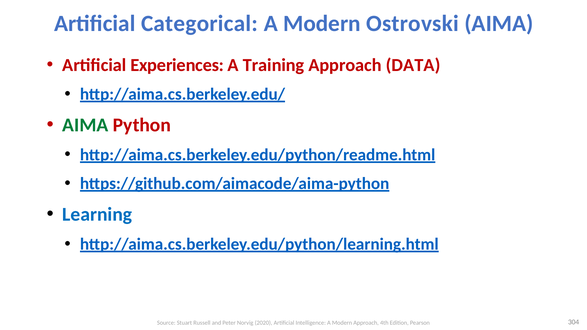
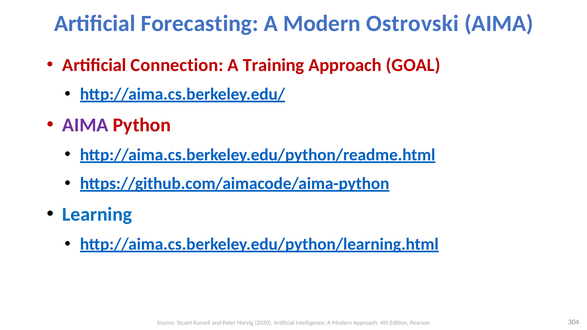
Categorical: Categorical -> Forecasting
Experiences: Experiences -> Connection
DATA: DATA -> GOAL
AIMA at (85, 125) colour: green -> purple
